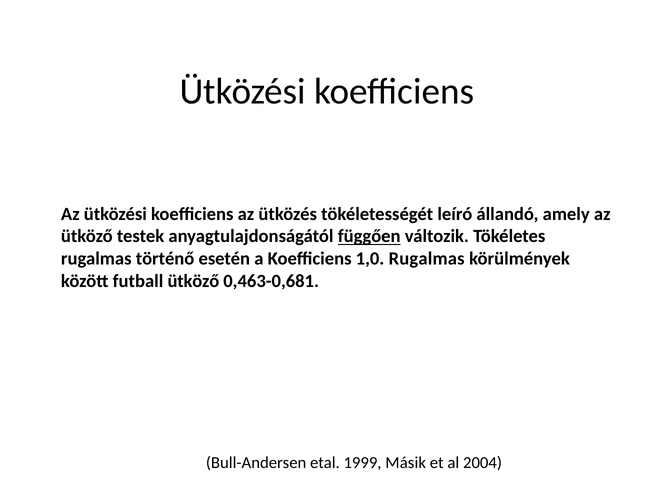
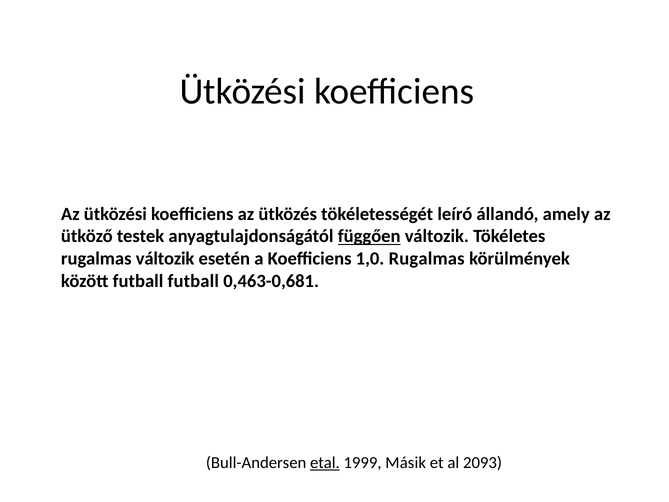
rugalmas történő: történő -> változik
futball ütköző: ütköző -> futball
etal underline: none -> present
2004: 2004 -> 2093
